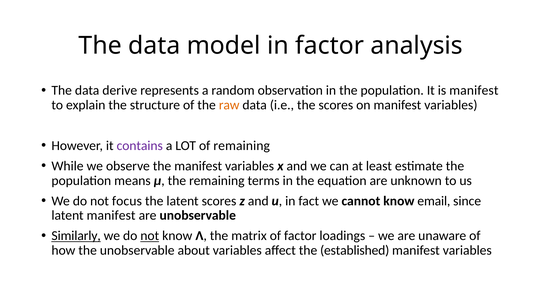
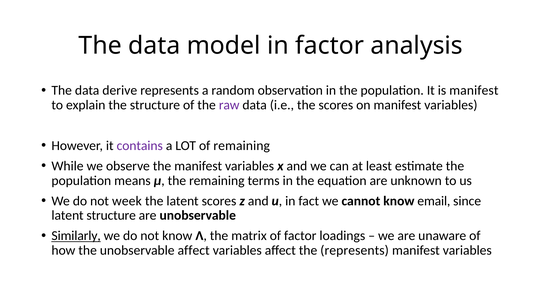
raw colour: orange -> purple
focus: focus -> week
latent manifest: manifest -> structure
not at (150, 236) underline: present -> none
unobservable about: about -> affect
the established: established -> represents
